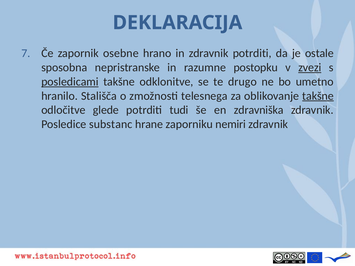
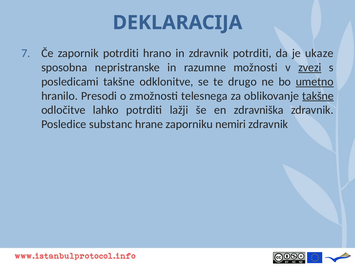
zapornik osebne: osebne -> potrditi
ostale: ostale -> ukaze
postopku: postopku -> možnosti
posledicami underline: present -> none
umetno underline: none -> present
Stališča: Stališča -> Presodi
glede: glede -> lahko
tudi: tudi -> lažji
